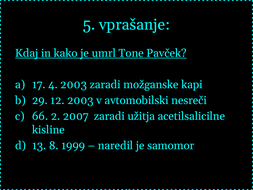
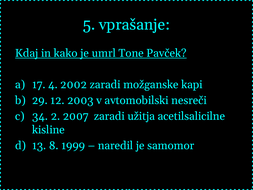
4 2003: 2003 -> 2002
66: 66 -> 34
